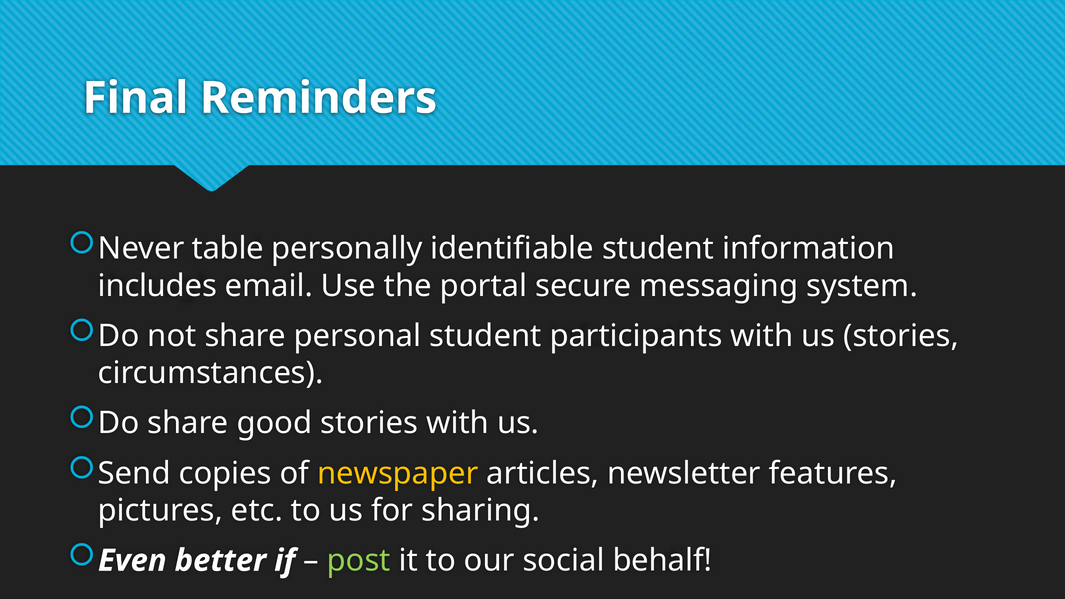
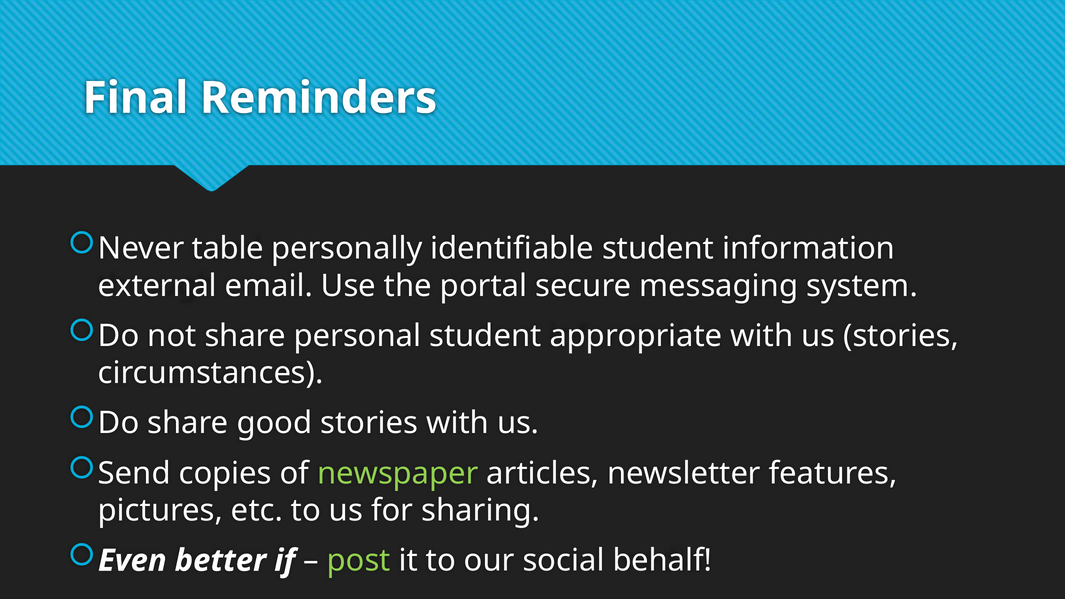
includes: includes -> external
participants: participants -> appropriate
newspaper colour: yellow -> light green
